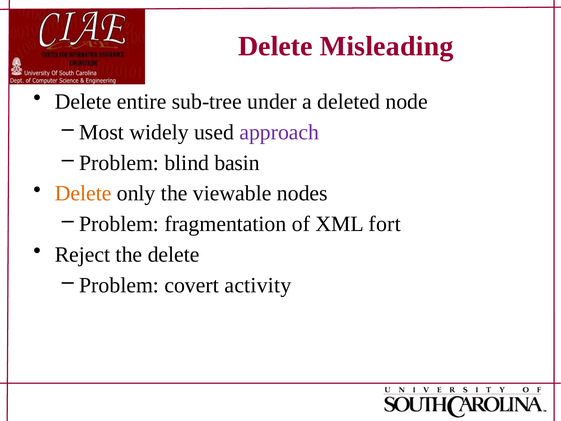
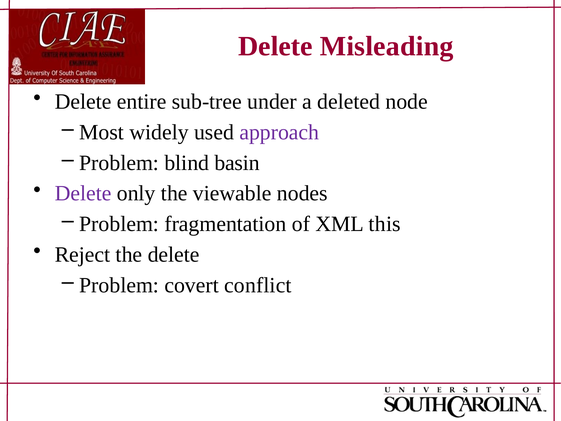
Delete at (83, 193) colour: orange -> purple
fort: fort -> this
activity: activity -> conflict
